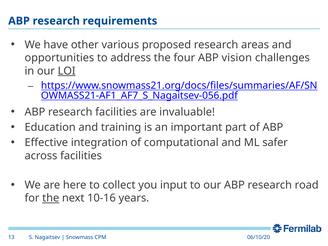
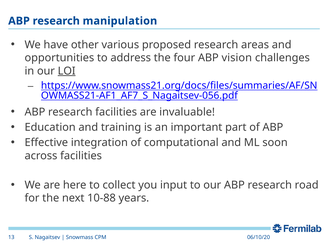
requirements: requirements -> manipulation
safer: safer -> soon
the at (51, 198) underline: present -> none
10-16: 10-16 -> 10-88
